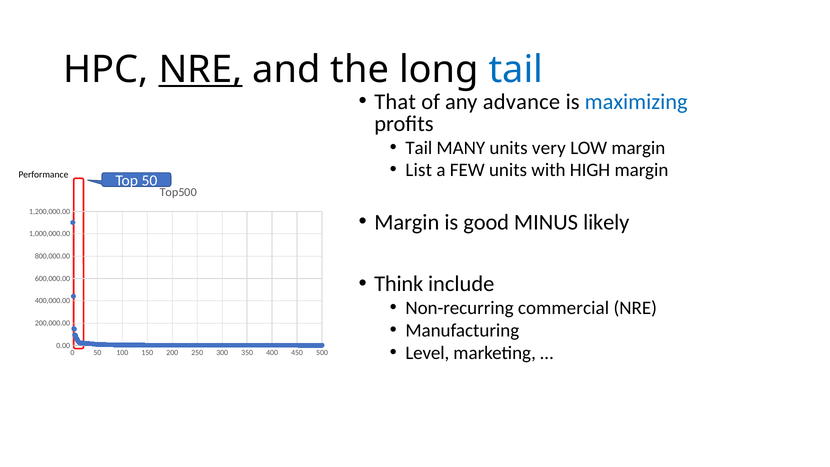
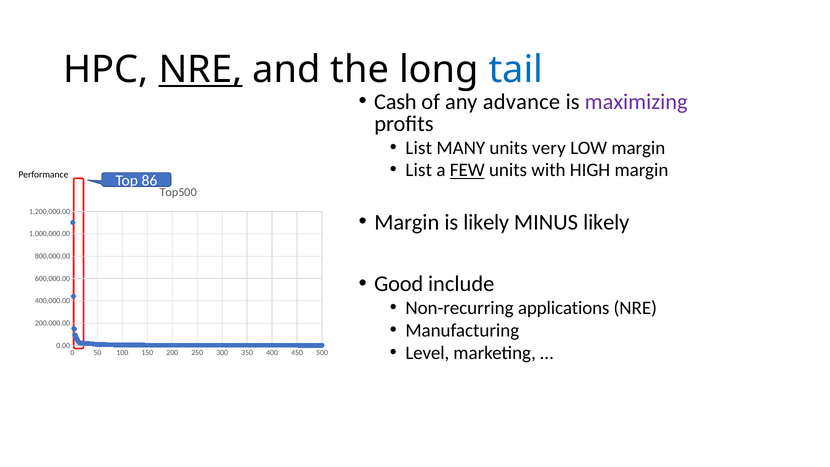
That: That -> Cash
maximizing colour: blue -> purple
Tail at (419, 148): Tail -> List
FEW underline: none -> present
Top 50: 50 -> 86
is good: good -> likely
Think: Think -> Good
commercial: commercial -> applications
